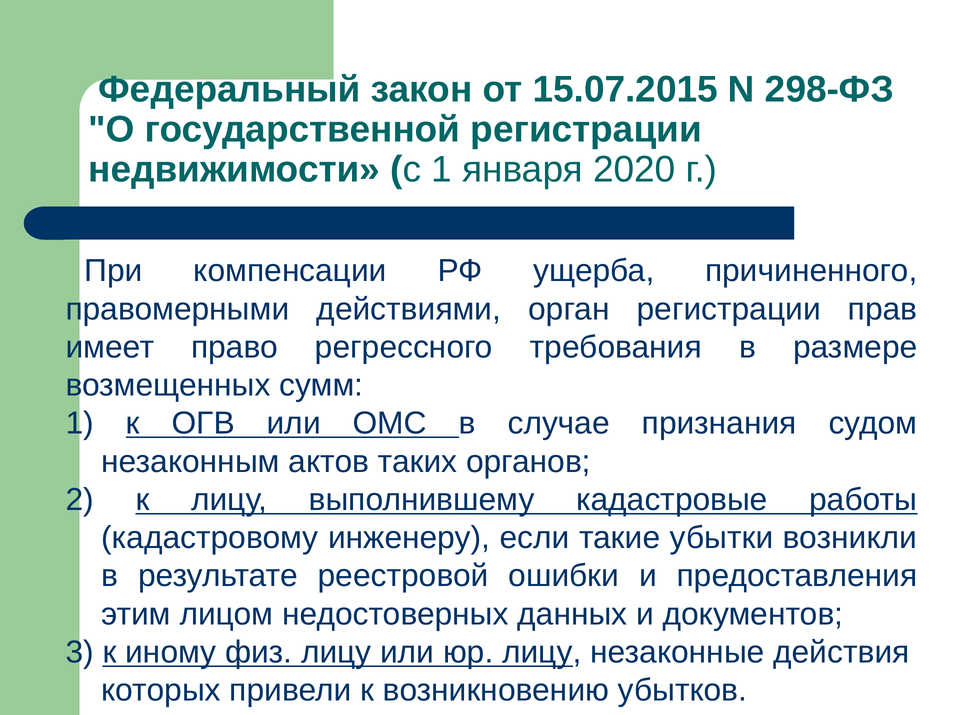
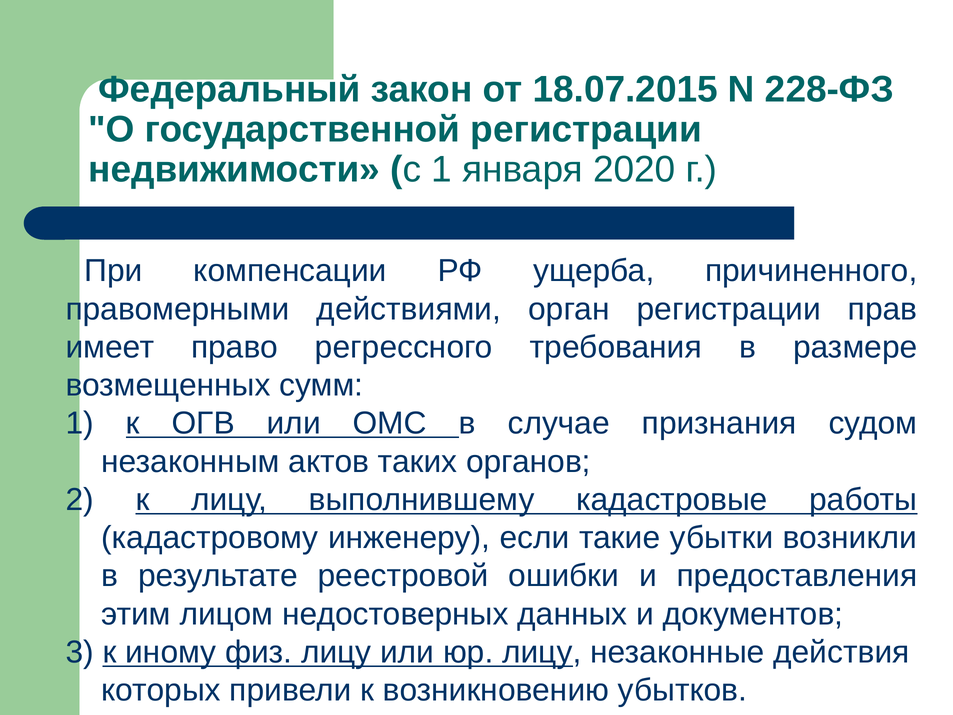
15.07.2015: 15.07.2015 -> 18.07.2015
298-ФЗ: 298-ФЗ -> 228-ФЗ
